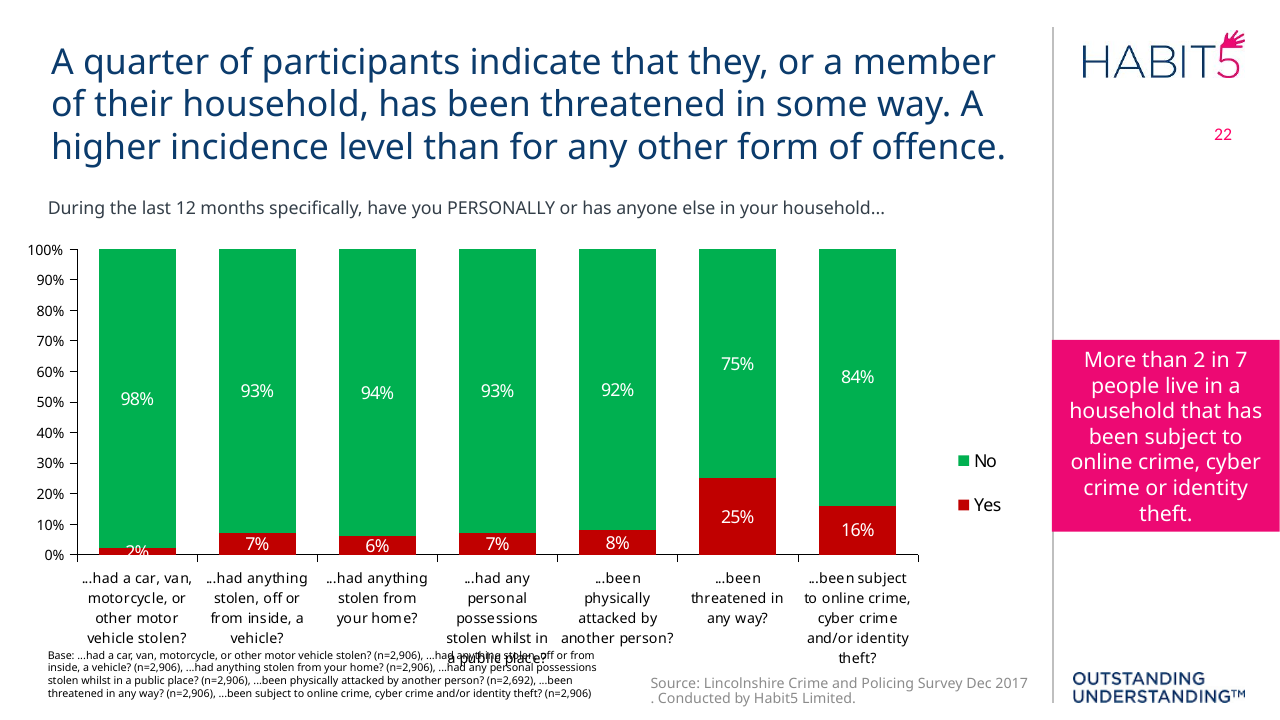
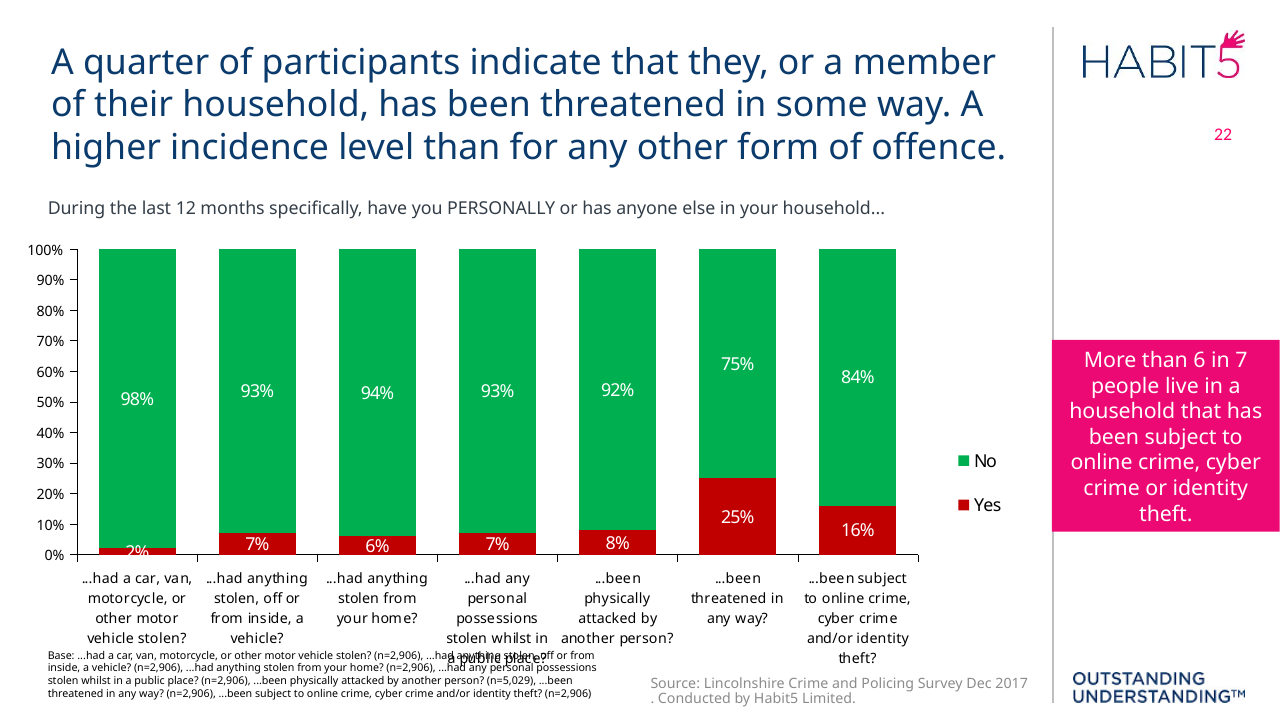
2: 2 -> 6
n=2,692: n=2,692 -> n=5,029
